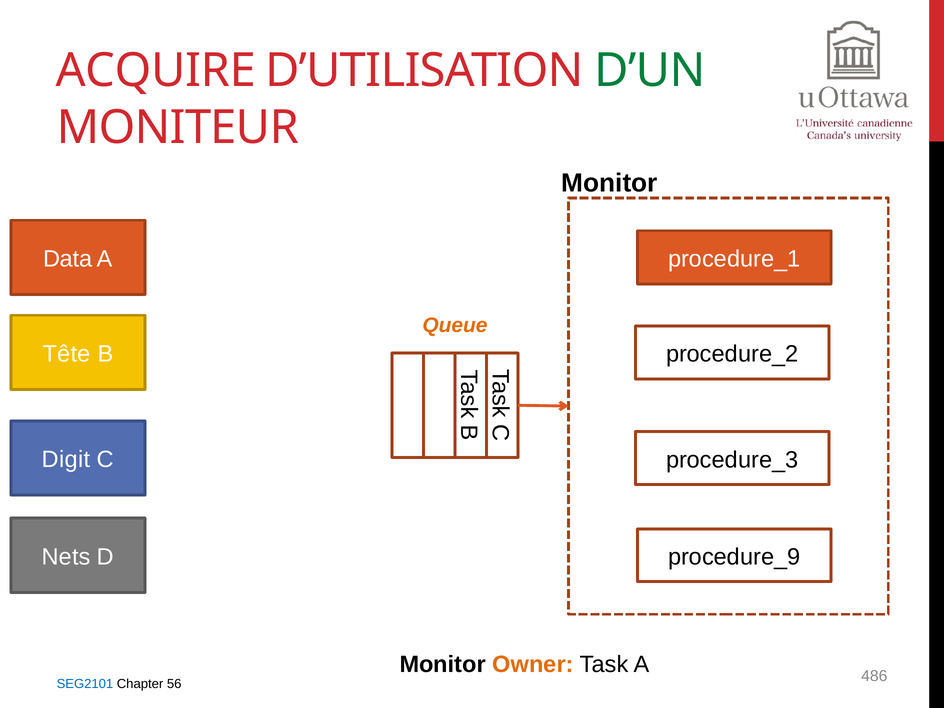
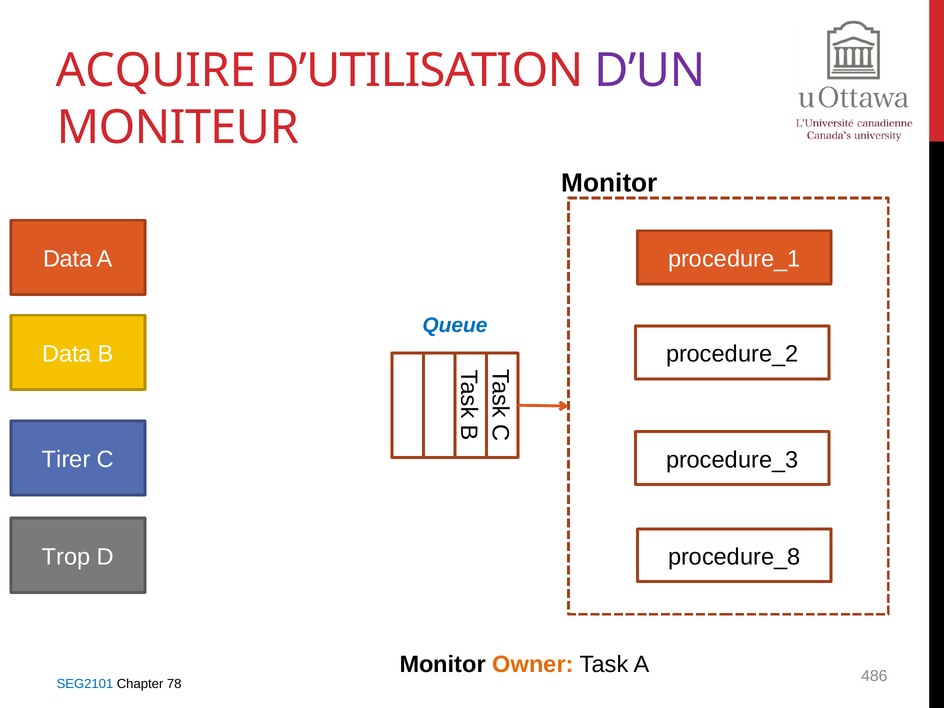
D’UN colour: green -> purple
Queue colour: orange -> blue
Tête at (67, 354): Tête -> Data
Digit: Digit -> Tirer
procedure_9: procedure_9 -> procedure_8
Nets: Nets -> Trop
56: 56 -> 78
